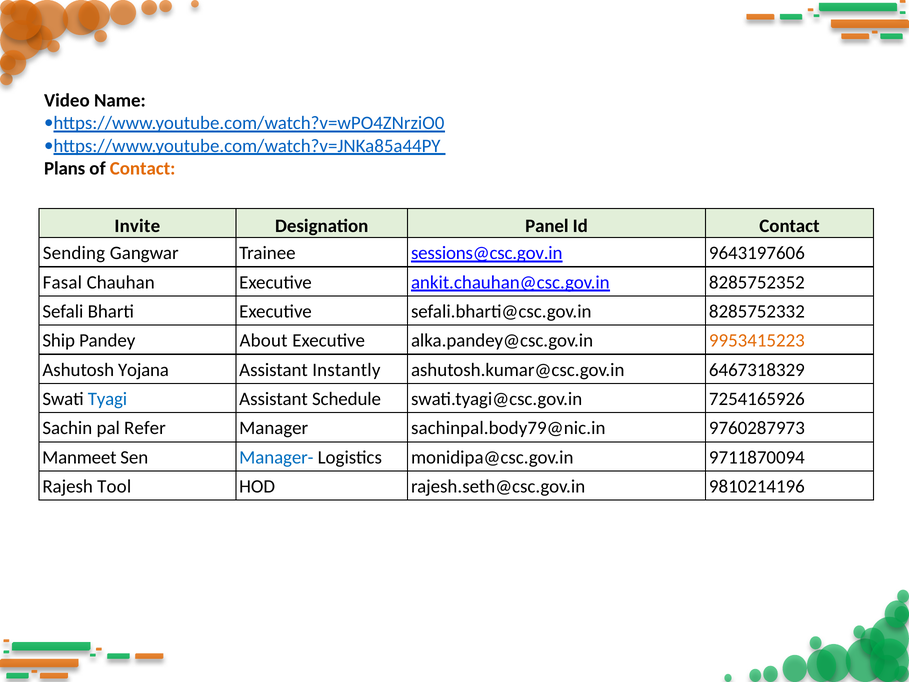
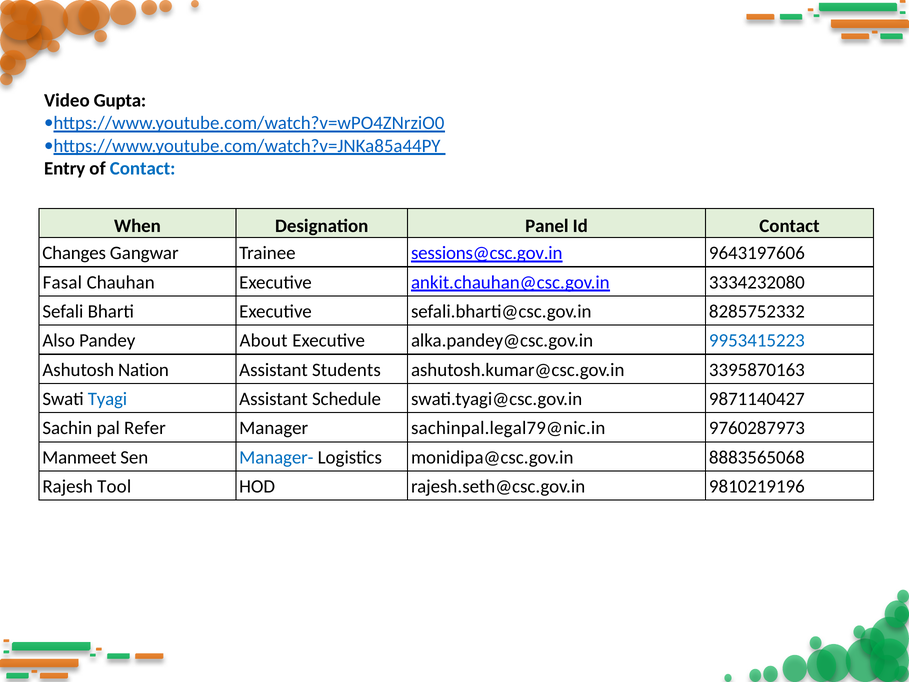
Name: Name -> Gupta
Plans: Plans -> Entry
Contact at (143, 169) colour: orange -> blue
Invite: Invite -> When
Sending: Sending -> Changes
8285752352: 8285752352 -> 3334232080
Ship: Ship -> Also
9953415223 colour: orange -> blue
Yojana: Yojana -> Nation
Instantly: Instantly -> Students
6467318329: 6467318329 -> 3395870163
7254165926: 7254165926 -> 9871140427
sachinpal.body79@nic.in: sachinpal.body79@nic.in -> sachinpal.legal79@nic.in
9711870094: 9711870094 -> 8883565068
9810214196: 9810214196 -> 9810219196
